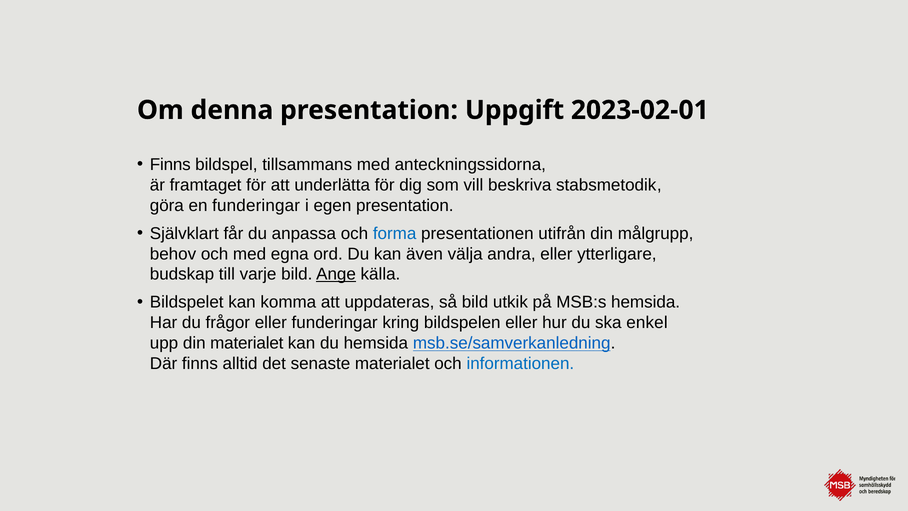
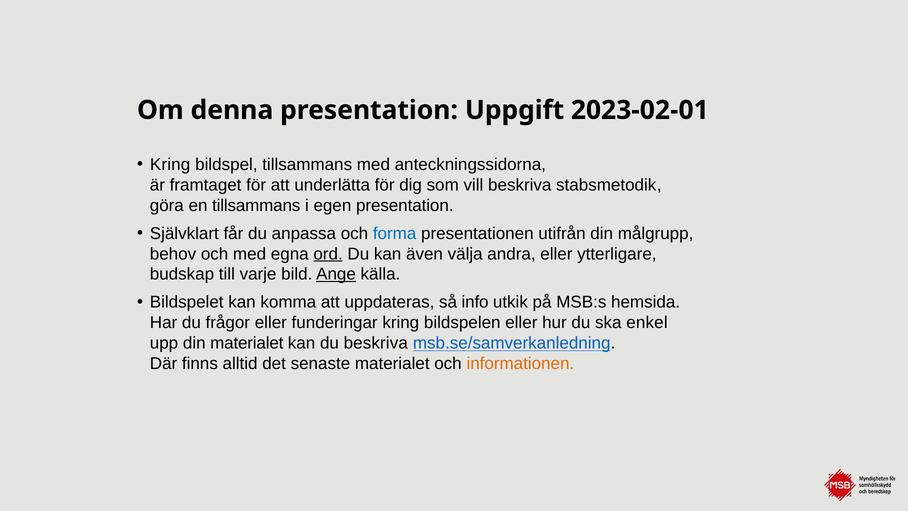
Finns at (170, 164): Finns -> Kring
en funderingar: funderingar -> tillsammans
ord underline: none -> present
så bild: bild -> info
du hemsida: hemsida -> beskriva
informationen colour: blue -> orange
